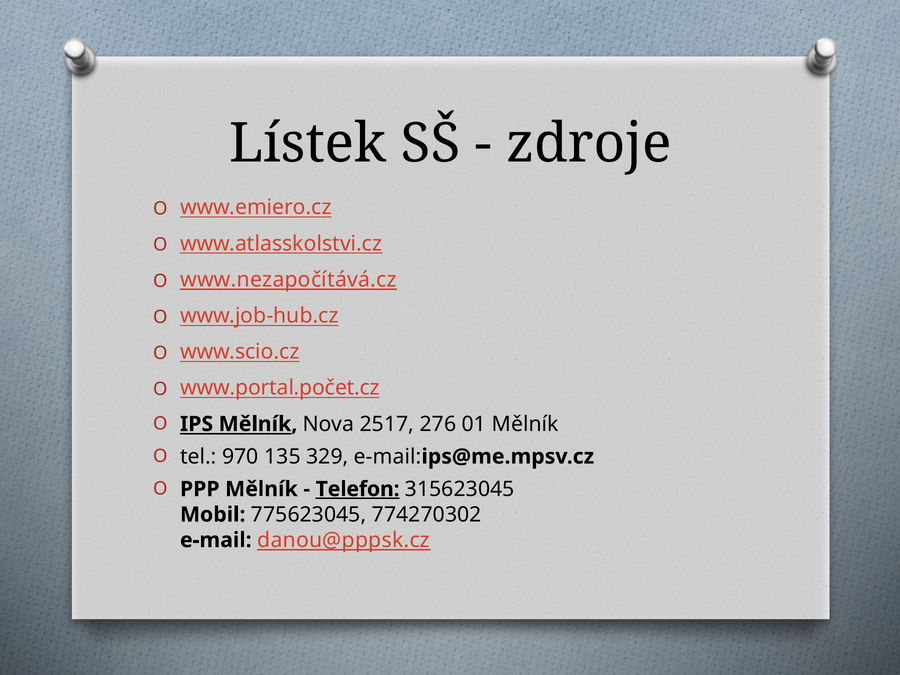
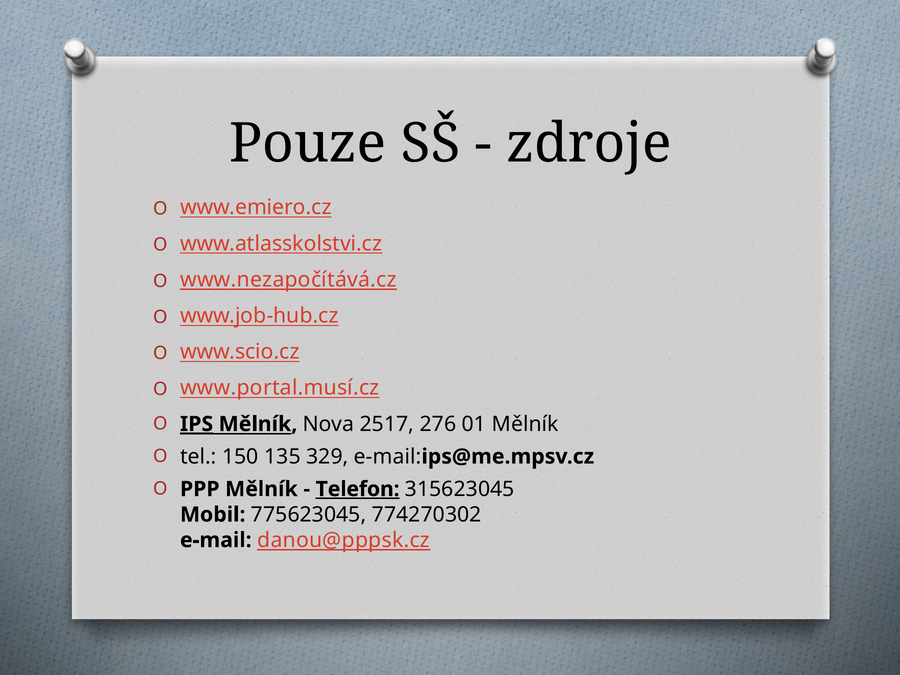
Lístek: Lístek -> Pouze
www.portal.počet.cz: www.portal.počet.cz -> www.portal.musí.cz
IPS underline: none -> present
970: 970 -> 150
